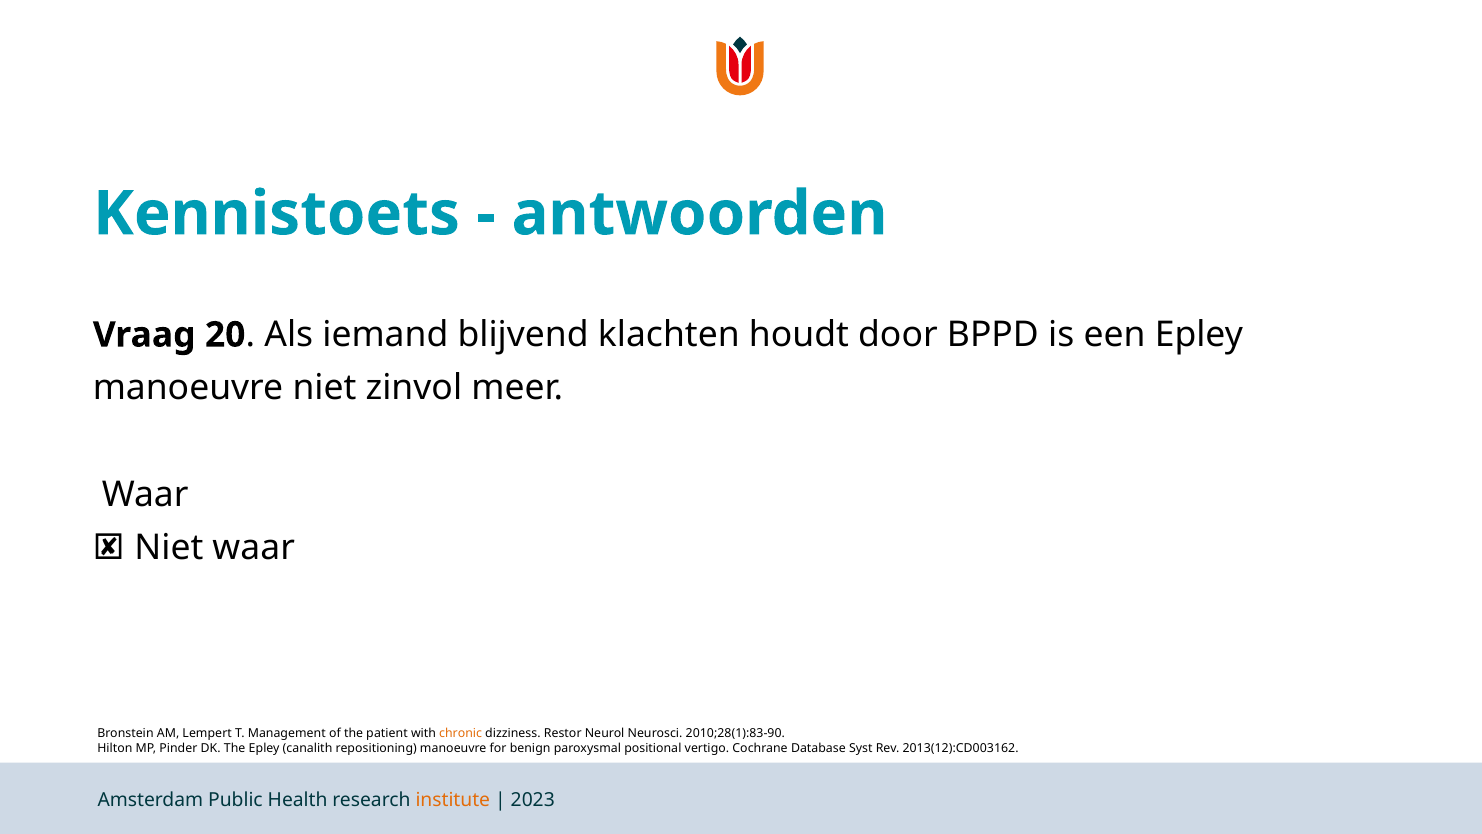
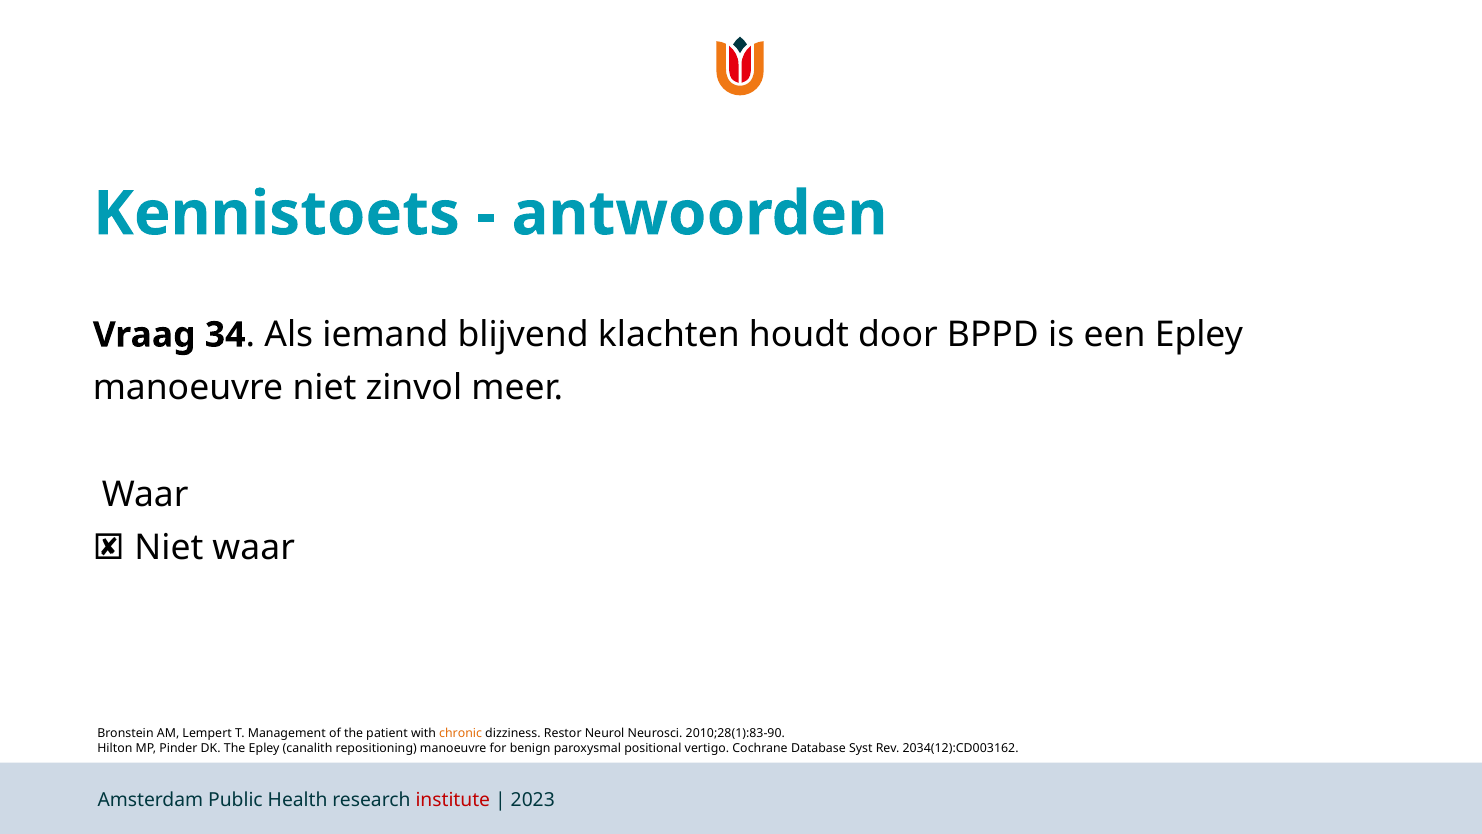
20: 20 -> 34
2013(12):CD003162: 2013(12):CD003162 -> 2034(12):CD003162
institute colour: orange -> red
